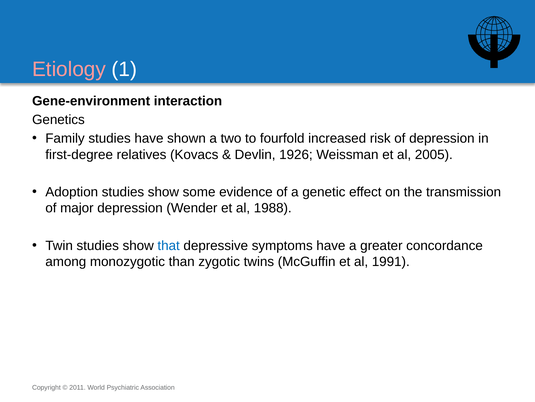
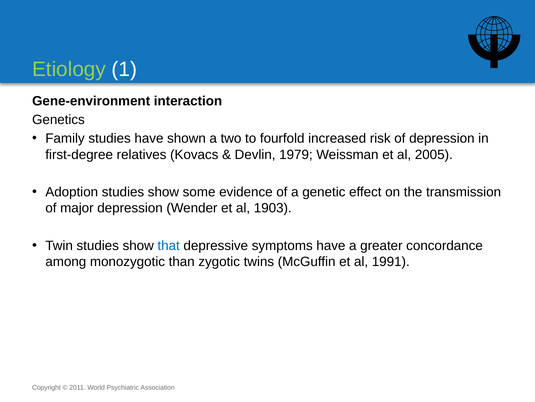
Etiology colour: pink -> light green
1926: 1926 -> 1979
1988: 1988 -> 1903
